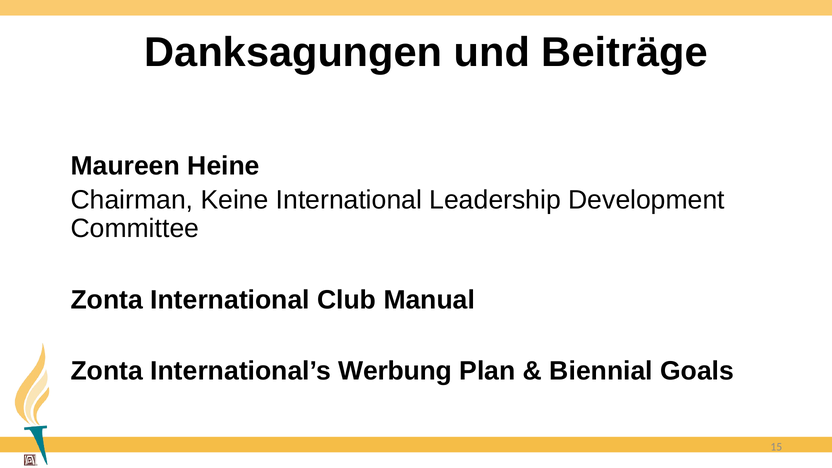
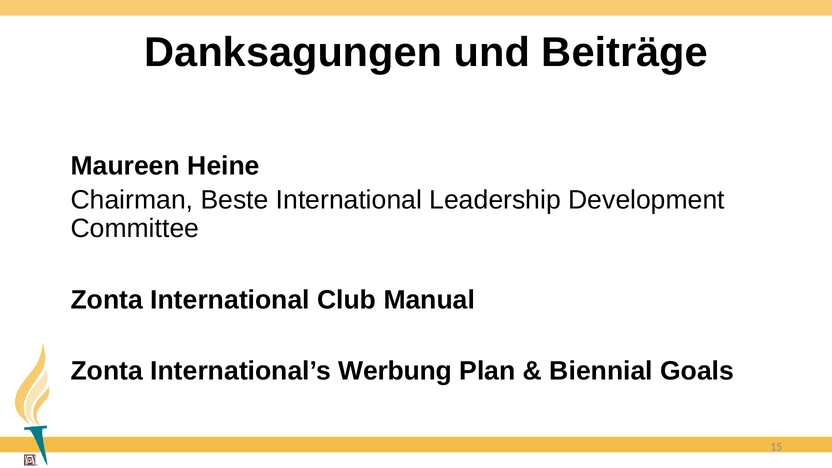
Keine: Keine -> Beste
